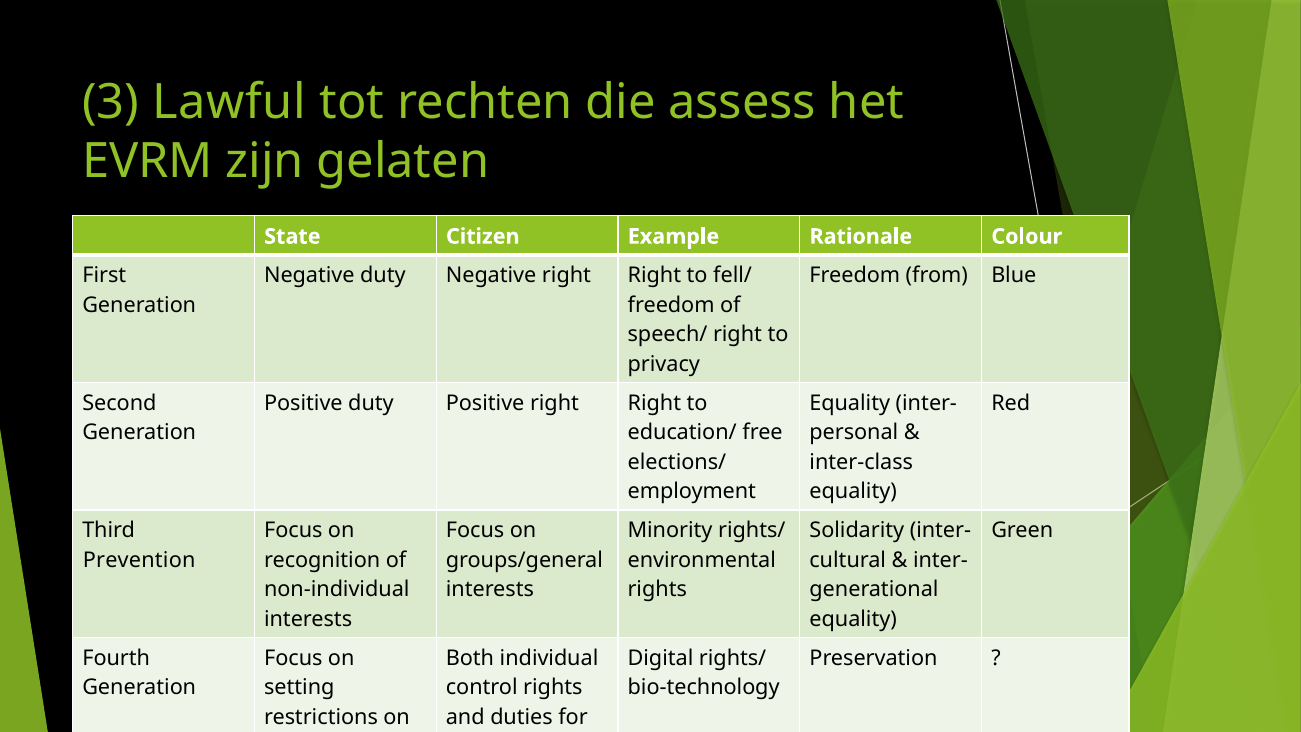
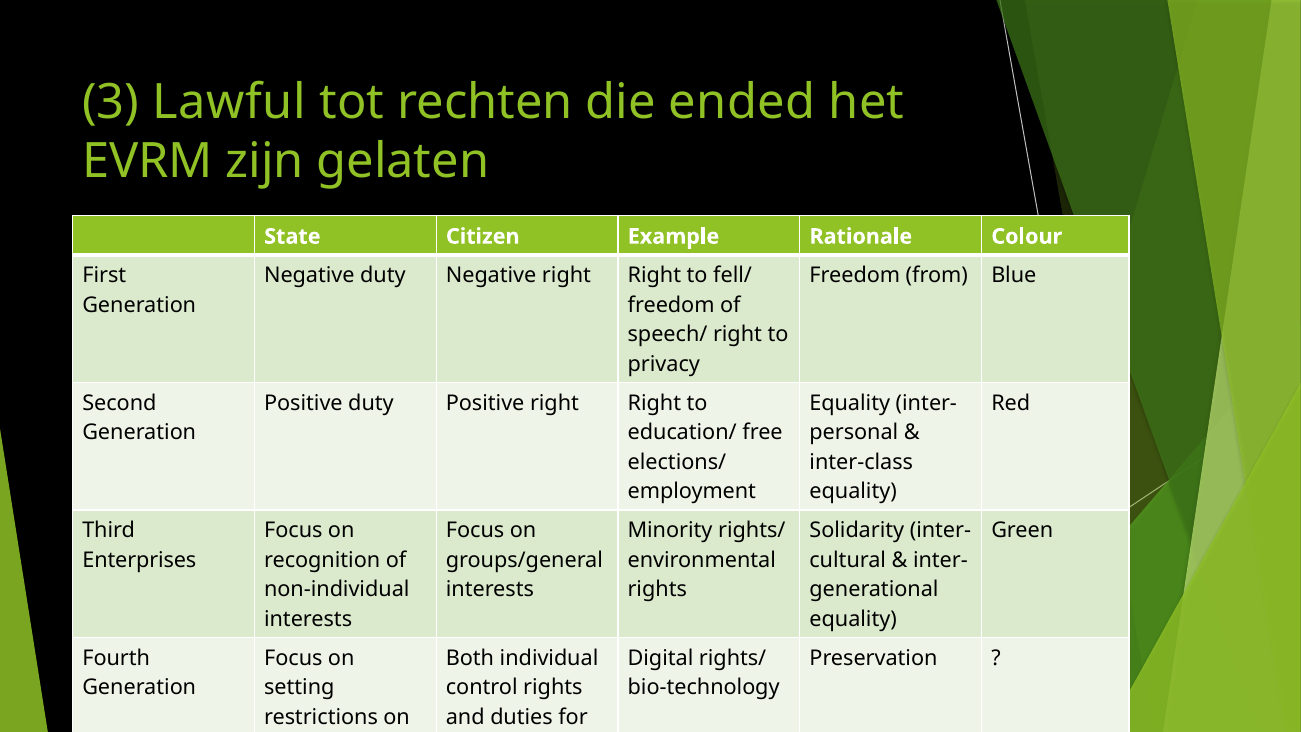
assess: assess -> ended
Prevention: Prevention -> Enterprises
